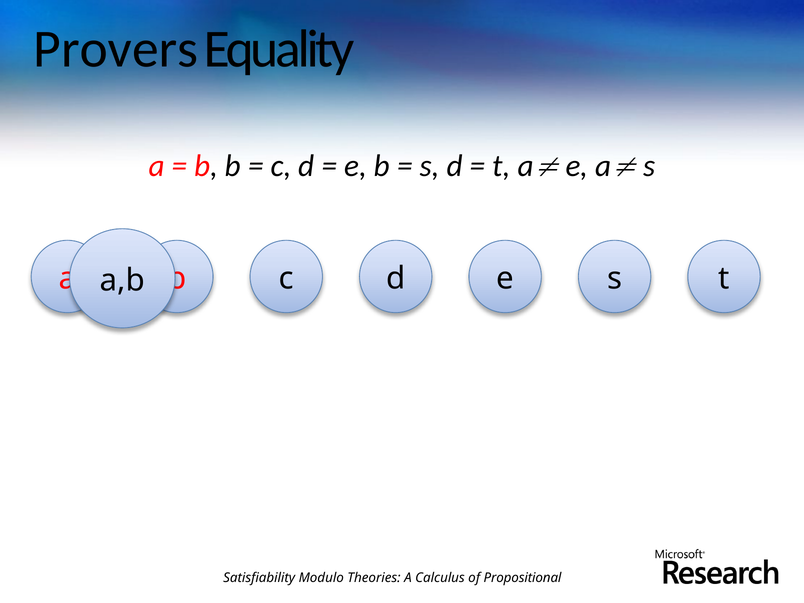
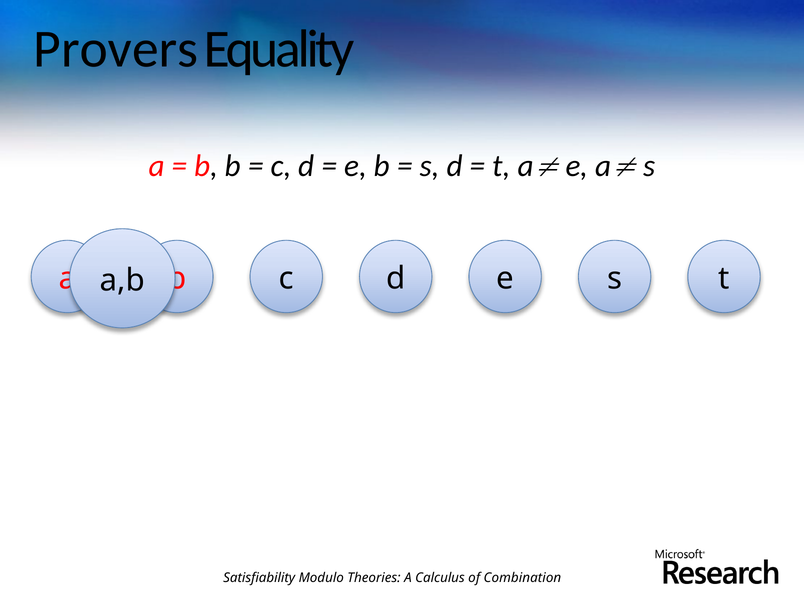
Propositional: Propositional -> Combination
